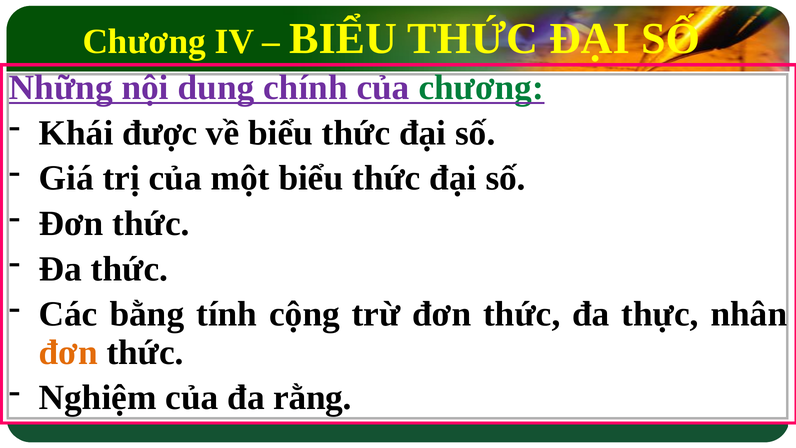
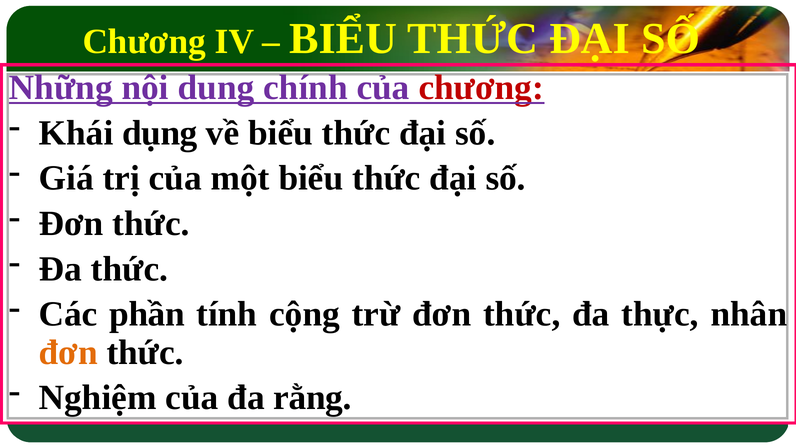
chương at (481, 87) colour: green -> red
được: được -> dụng
bằng: bằng -> phần
